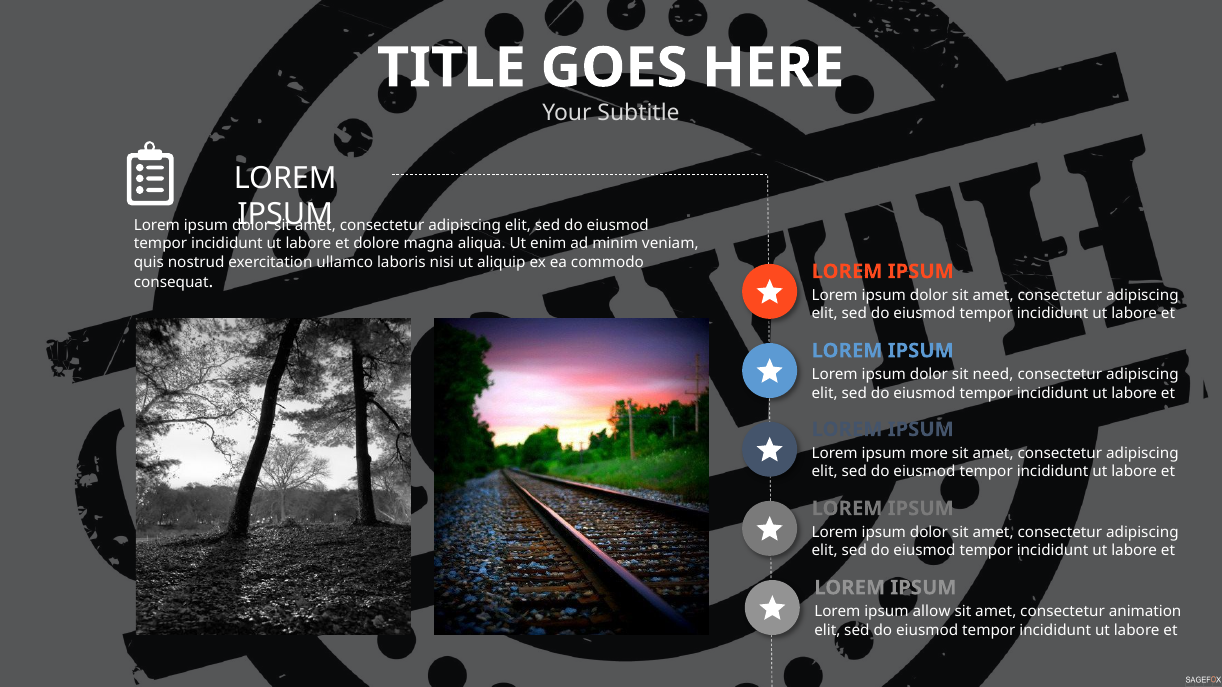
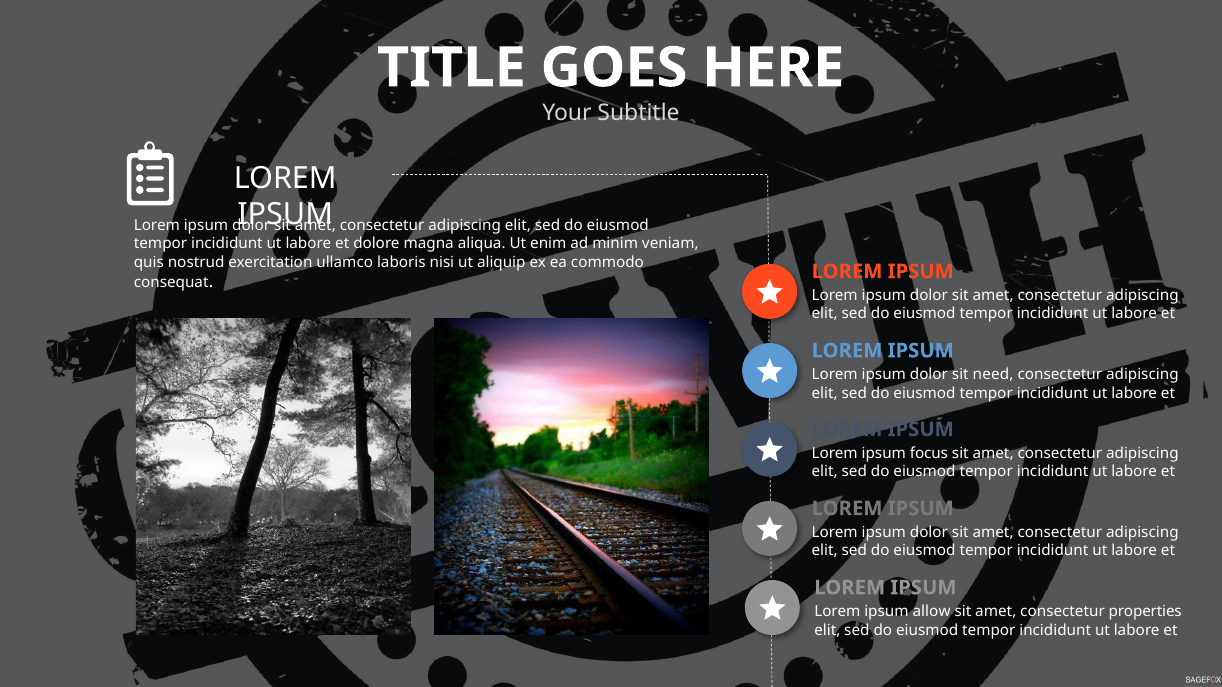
more: more -> focus
animation: animation -> properties
